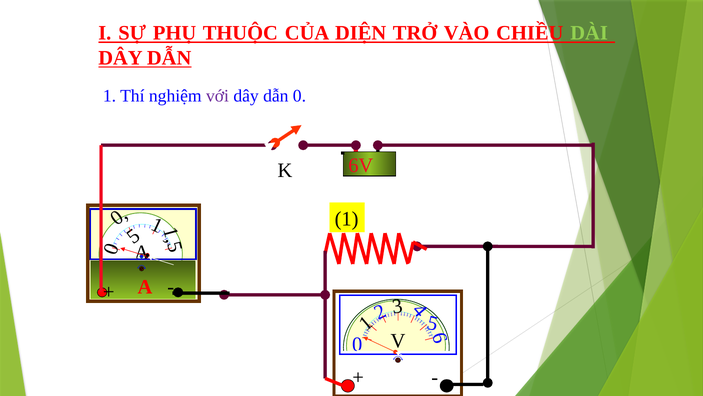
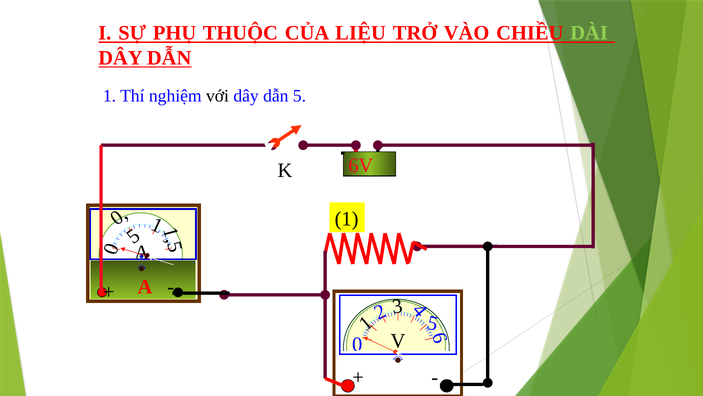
DIỆN: DIỆN -> LIỆU
với colour: purple -> black
dẫn 0: 0 -> 5
